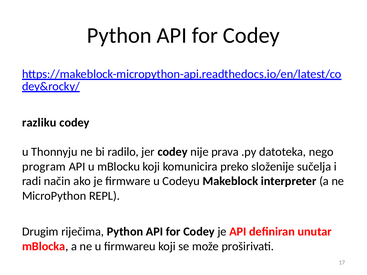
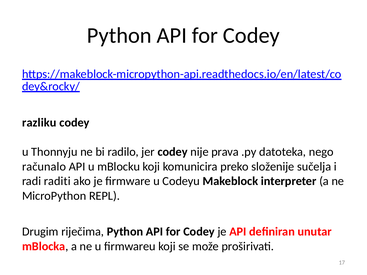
program: program -> računalo
način: način -> raditi
